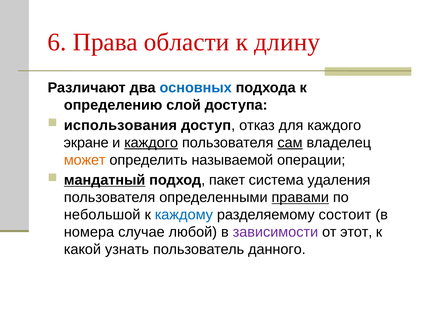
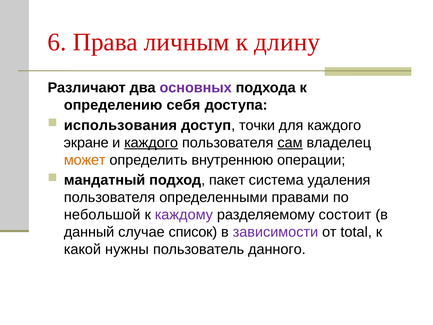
области: области -> личным
основных colour: blue -> purple
слой: слой -> себя
отказ: отказ -> точки
называемой: называемой -> внутреннюю
мандатный underline: present -> none
правами underline: present -> none
каждому colour: blue -> purple
номера: номера -> данный
любой: любой -> список
этот: этот -> total
узнать: узнать -> нужны
